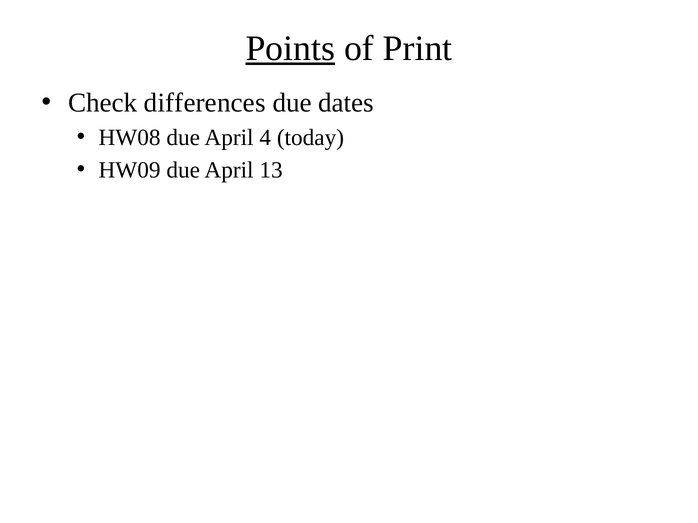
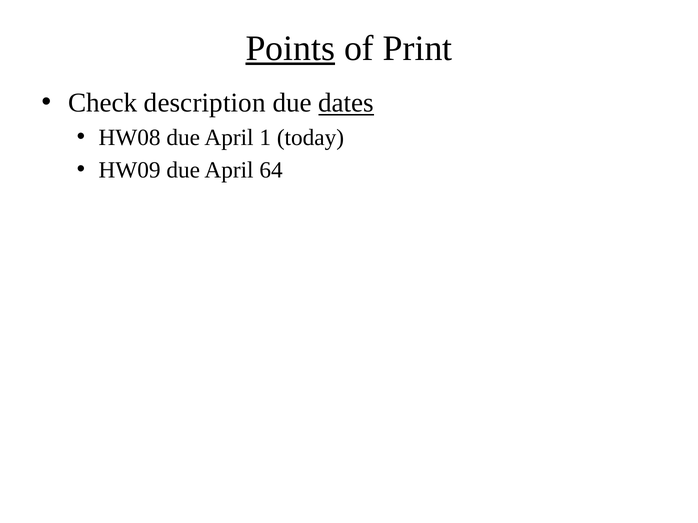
differences: differences -> description
dates underline: none -> present
4: 4 -> 1
13: 13 -> 64
